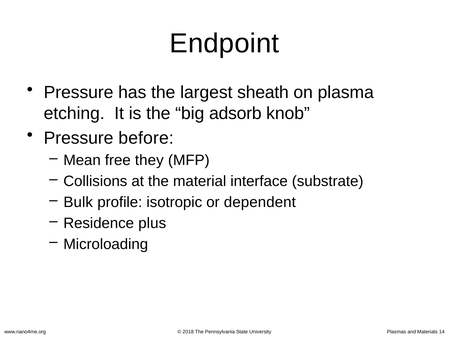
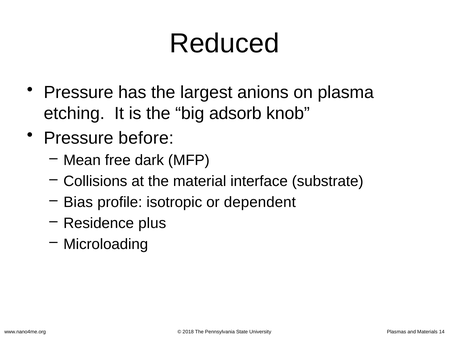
Endpoint: Endpoint -> Reduced
sheath: sheath -> anions
they: they -> dark
Bulk: Bulk -> Bias
